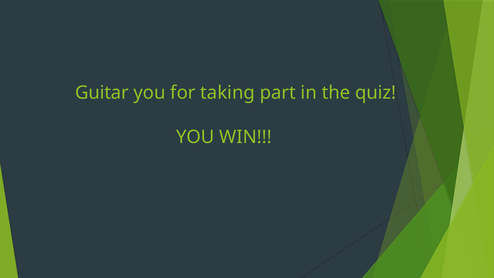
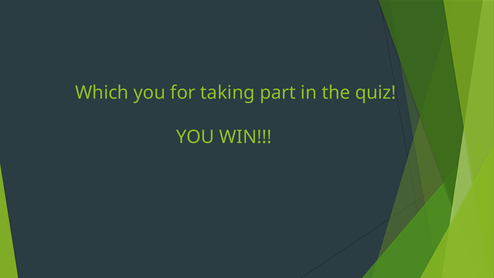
Guitar: Guitar -> Which
